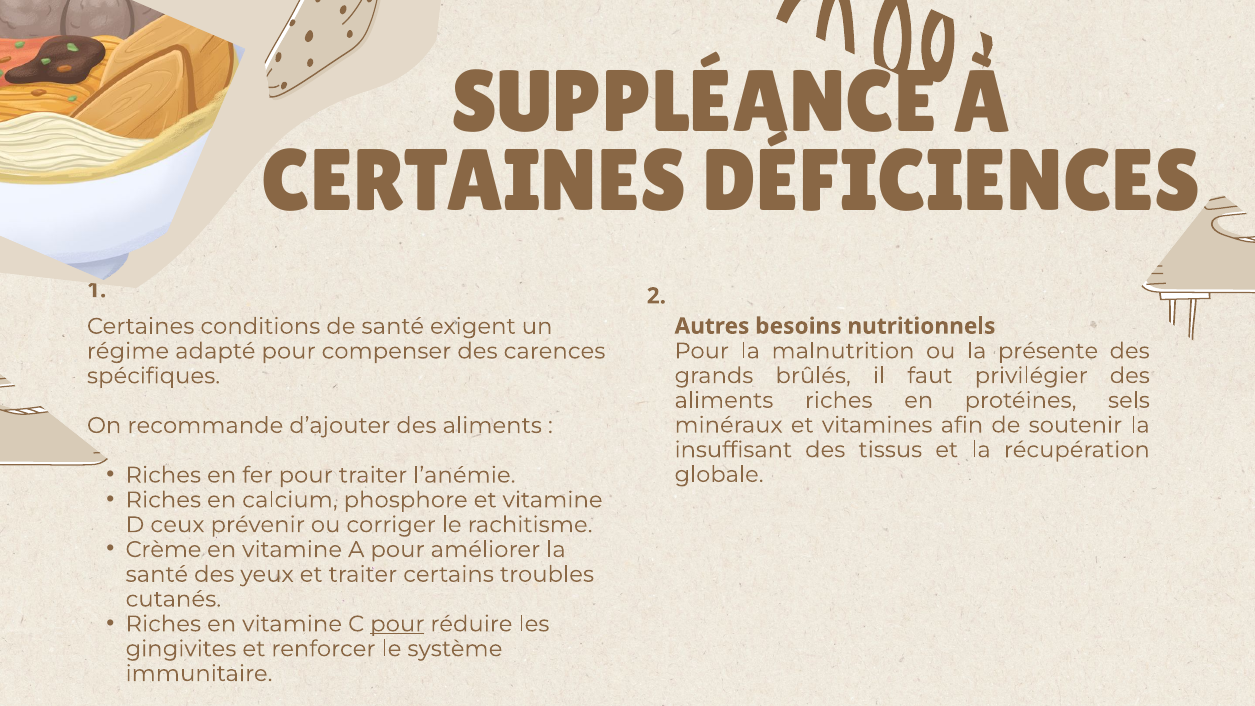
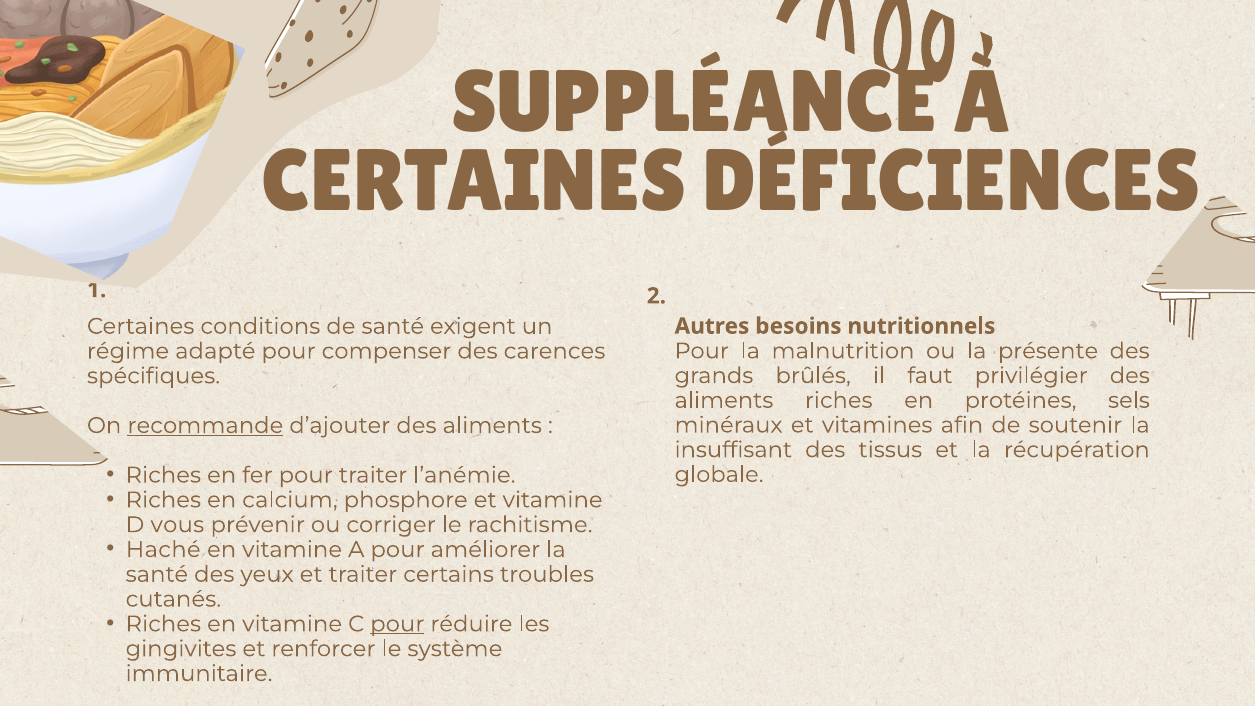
recommande underline: none -> present
ceux: ceux -> vous
Crème: Crème -> Haché
